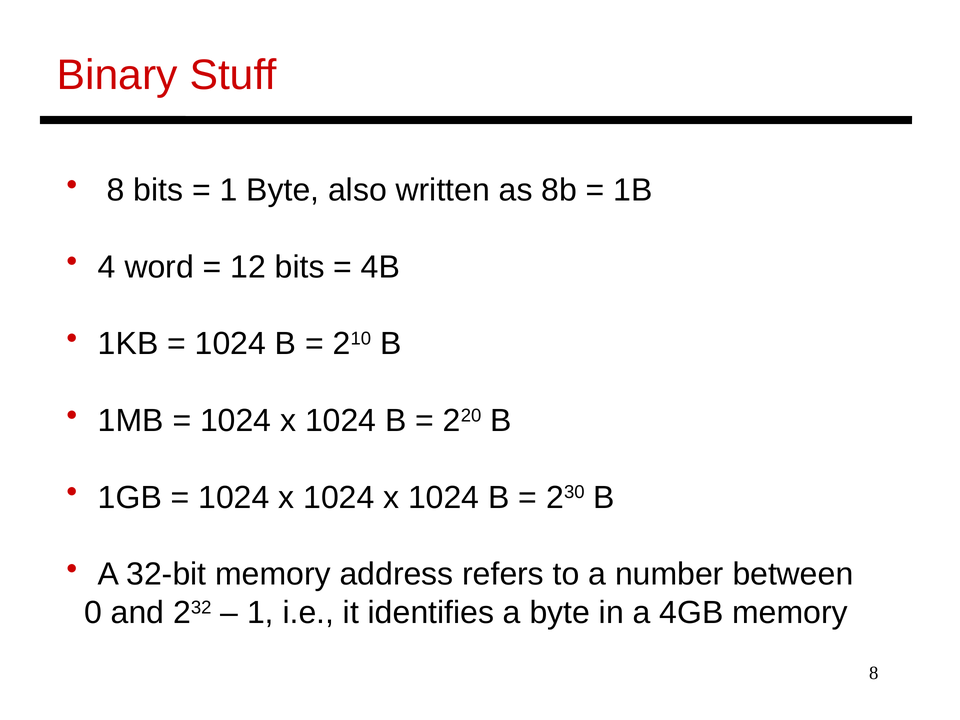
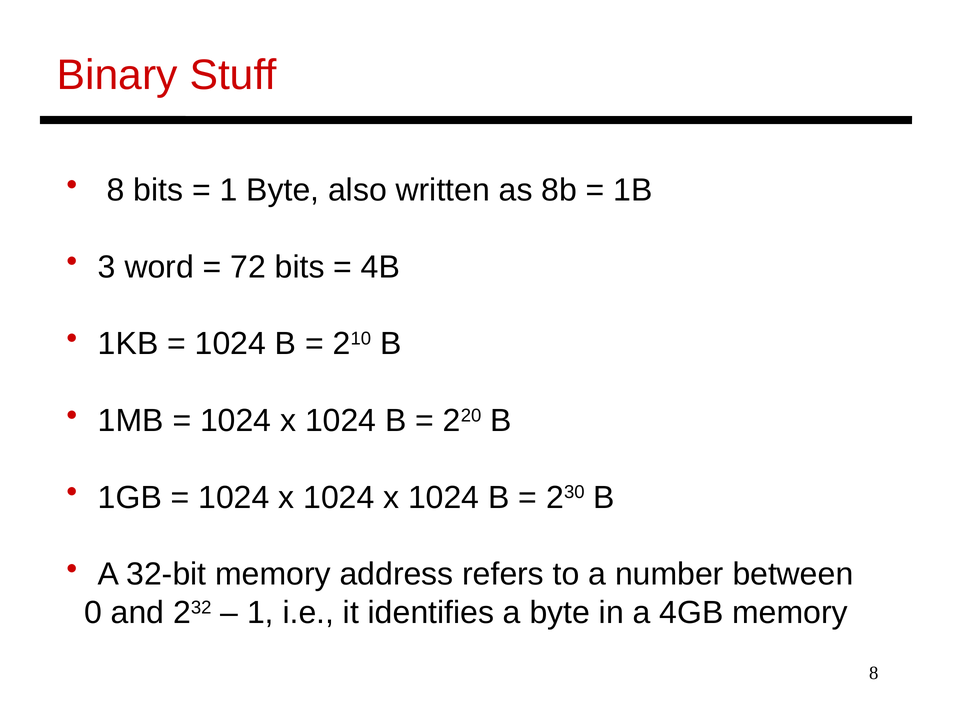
4: 4 -> 3
12: 12 -> 72
